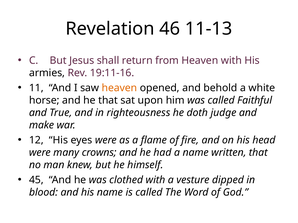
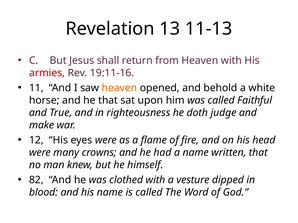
46: 46 -> 13
armies colour: black -> red
45: 45 -> 82
